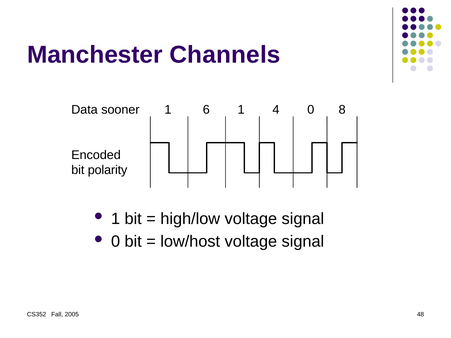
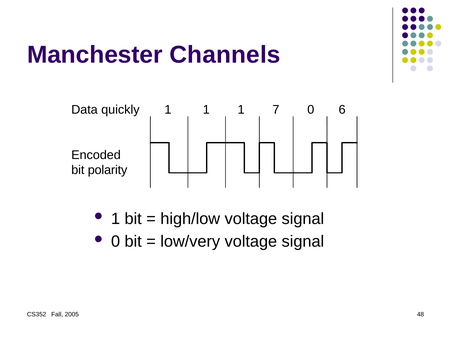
sooner: sooner -> quickly
6 at (206, 110): 6 -> 1
4: 4 -> 7
8: 8 -> 6
low/host: low/host -> low/very
